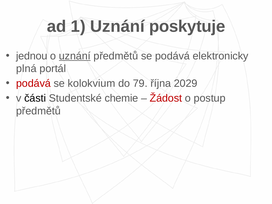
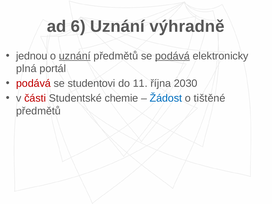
1: 1 -> 6
poskytuje: poskytuje -> výhradně
podává at (172, 56) underline: none -> present
kolokvium: kolokvium -> studentovi
79: 79 -> 11
2029: 2029 -> 2030
části colour: black -> red
Žádost colour: red -> blue
postup: postup -> tištěné
